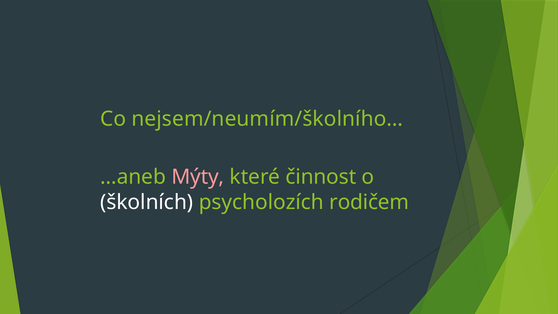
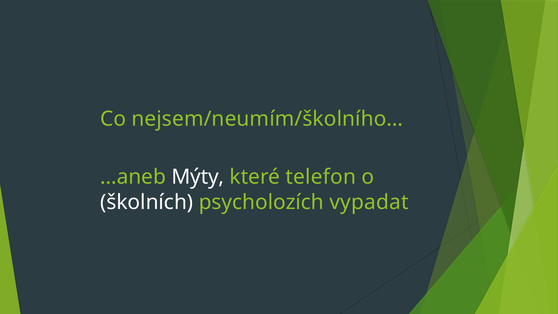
Mýty colour: pink -> white
činnost: činnost -> telefon
rodičem: rodičem -> vypadat
